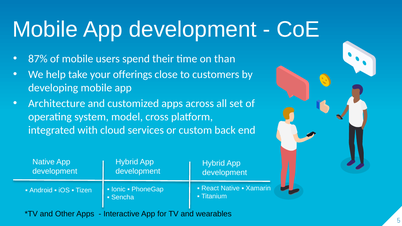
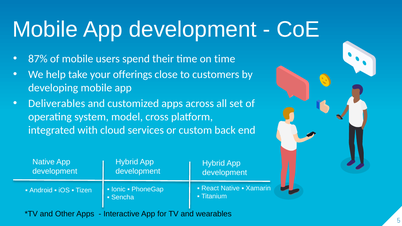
on than: than -> time
Architecture: Architecture -> Deliverables
